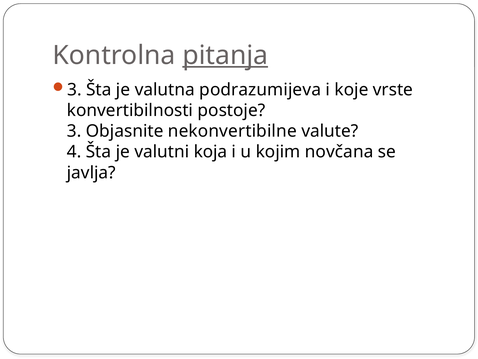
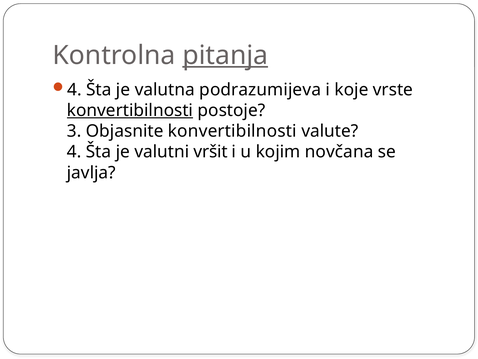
3 at (74, 90): 3 -> 4
konvertibilnosti at (130, 110) underline: none -> present
Objasnite nekonvertibilne: nekonvertibilne -> konvertibilnosti
koja: koja -> vršit
